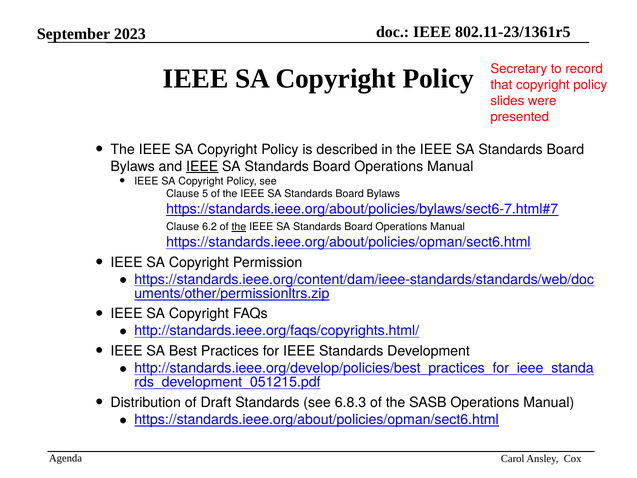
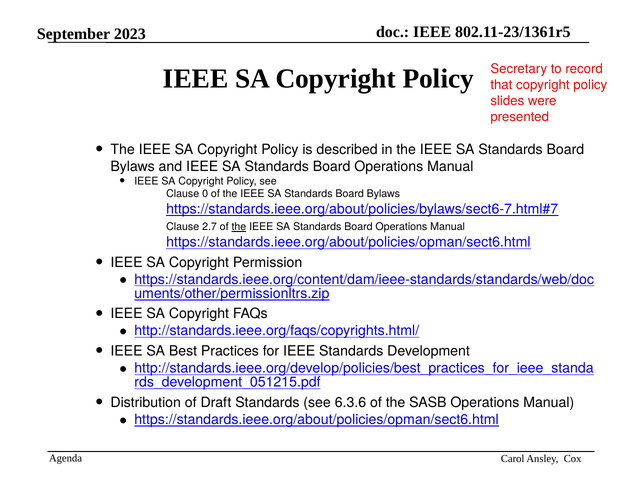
IEEE at (202, 166) underline: present -> none
5: 5 -> 0
6.2: 6.2 -> 2.7
6.8.3: 6.8.3 -> 6.3.6
